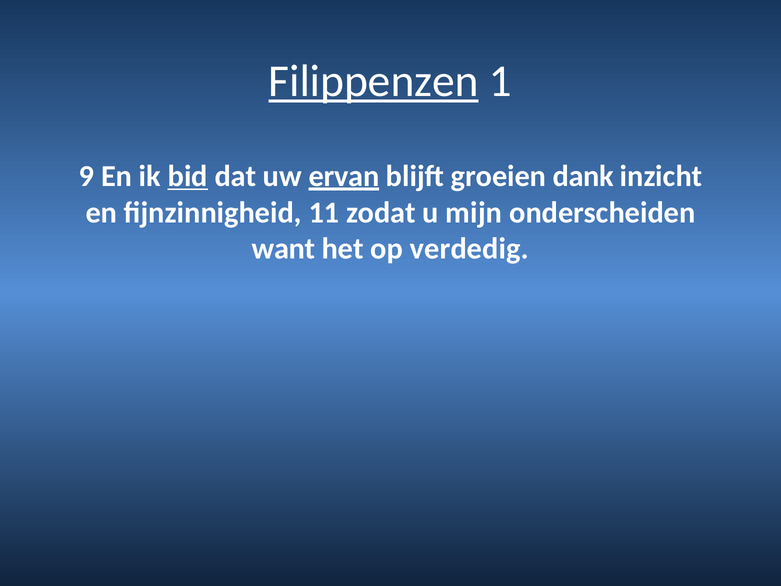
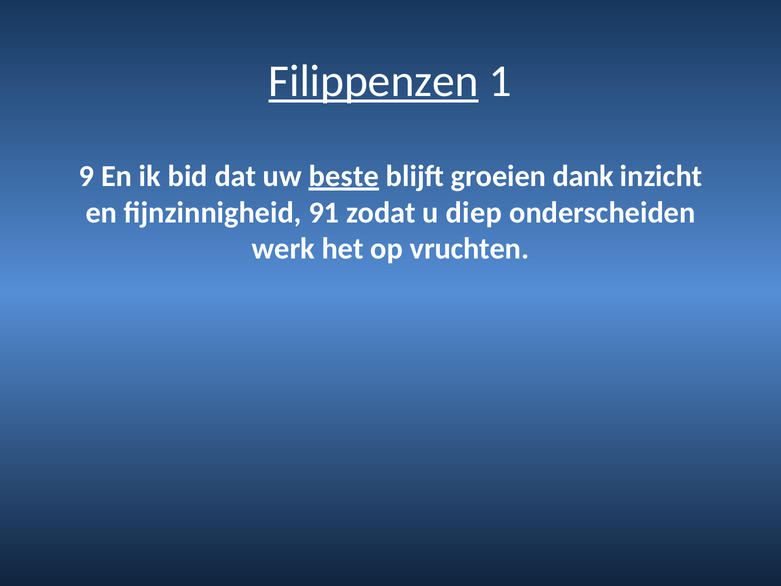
bid underline: present -> none
ervan: ervan -> beste
11: 11 -> 91
mijn: mijn -> diep
want: want -> werk
verdedig: verdedig -> vruchten
